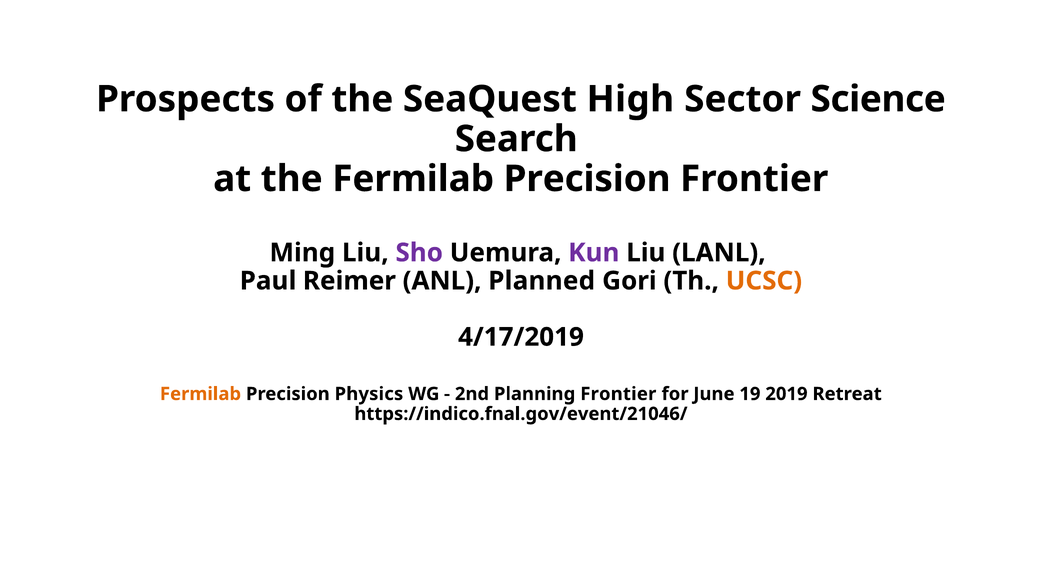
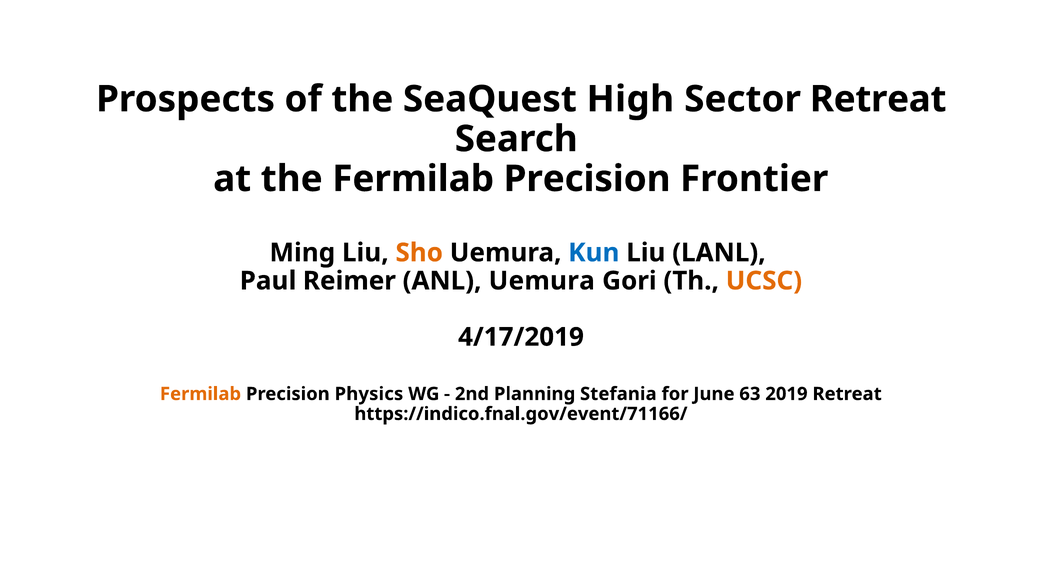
Sector Science: Science -> Retreat
Sho colour: purple -> orange
Kun colour: purple -> blue
ANL Planned: Planned -> Uemura
Planning Frontier: Frontier -> Stefania
19: 19 -> 63
https://indico.fnal.gov/event/21046/: https://indico.fnal.gov/event/21046/ -> https://indico.fnal.gov/event/71166/
